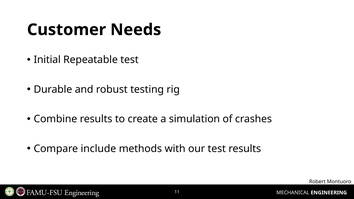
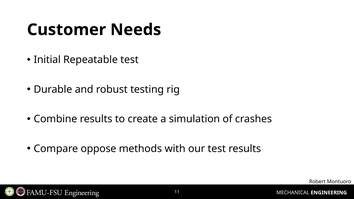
include: include -> oppose
